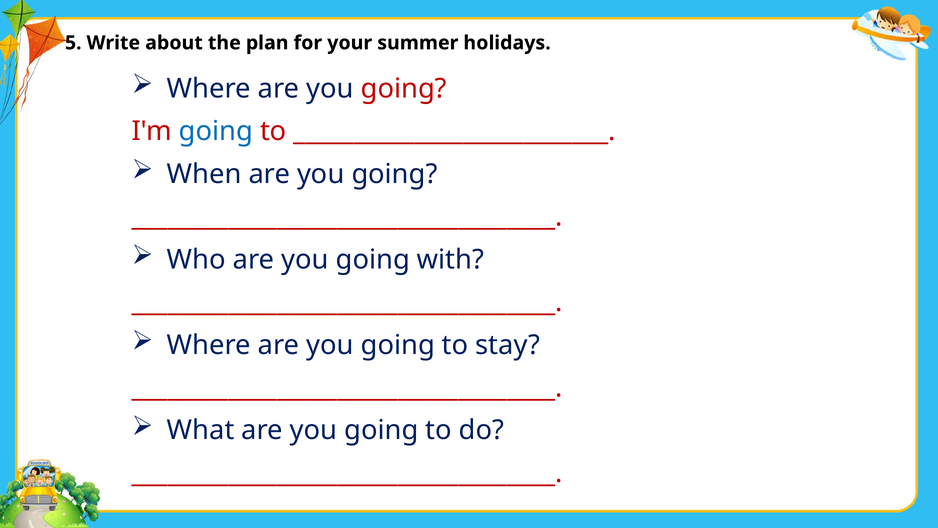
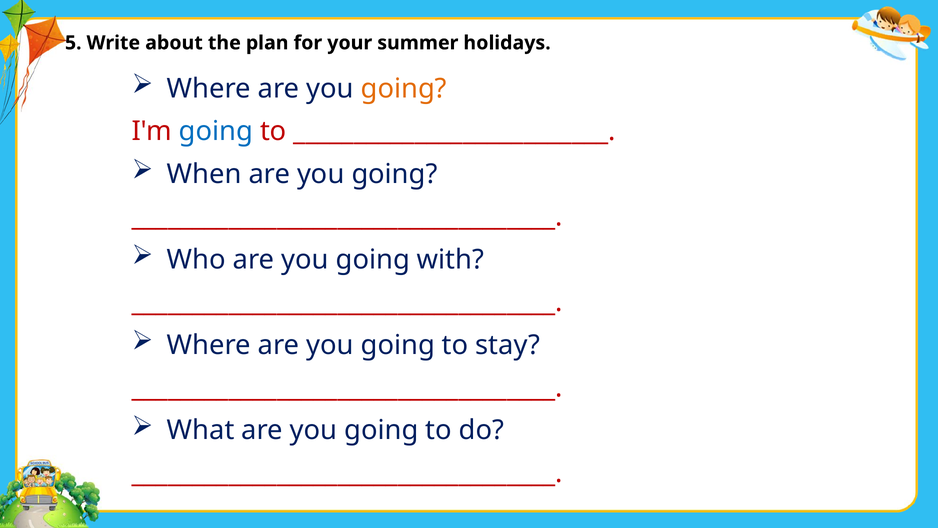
going at (404, 89) colour: red -> orange
